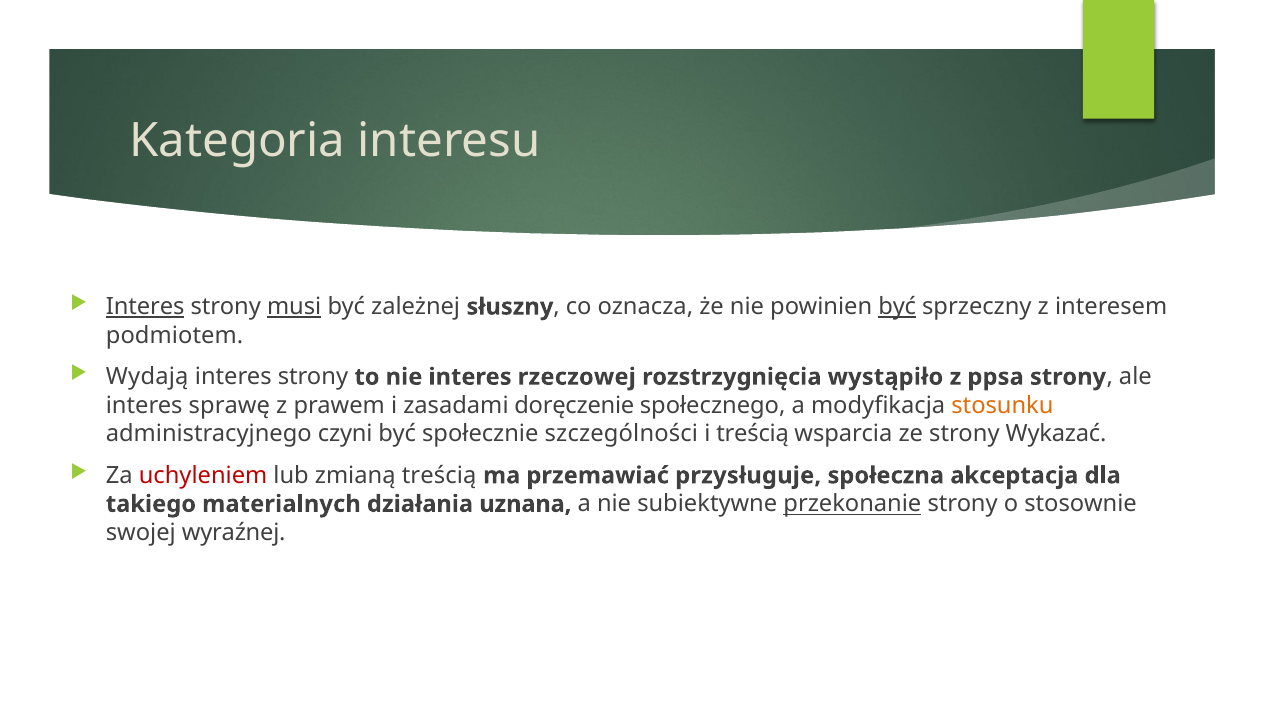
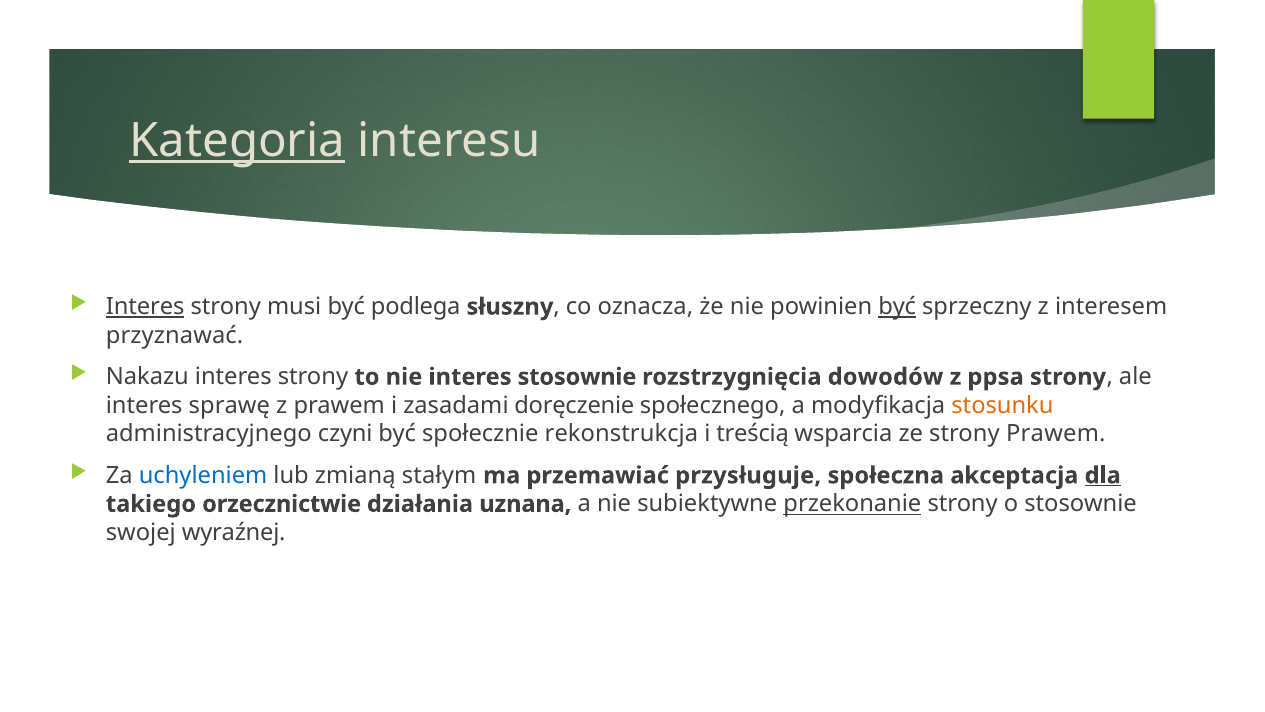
Kategoria underline: none -> present
musi underline: present -> none
zależnej: zależnej -> podlega
podmiotem: podmiotem -> przyznawać
Wydają: Wydają -> Nakazu
interes rzeczowej: rzeczowej -> stosownie
wystąpiło: wystąpiło -> dowodów
szczególności: szczególności -> rekonstrukcja
strony Wykazać: Wykazać -> Prawem
uchyleniem colour: red -> blue
zmianą treścią: treścią -> stałym
dla underline: none -> present
materialnych: materialnych -> orzecznictwie
